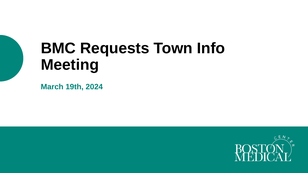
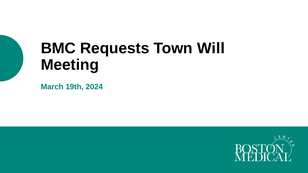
Info: Info -> Will
